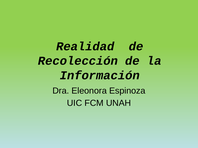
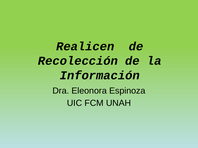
Realidad: Realidad -> Realicen
